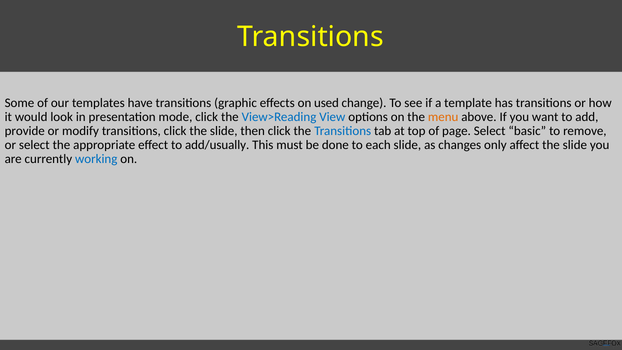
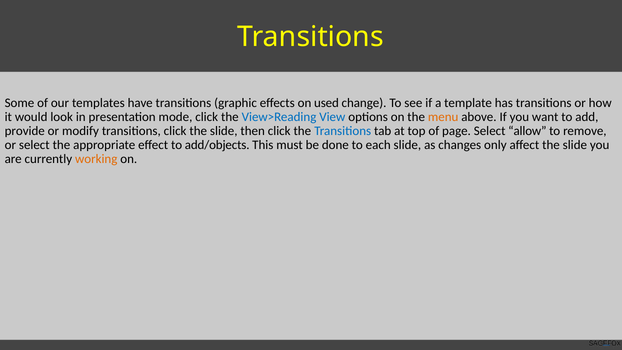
basic: basic -> allow
add/usually: add/usually -> add/objects
working colour: blue -> orange
